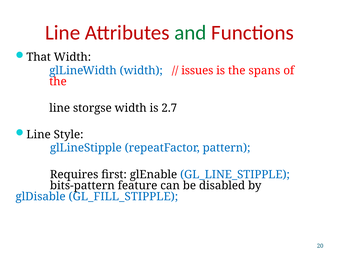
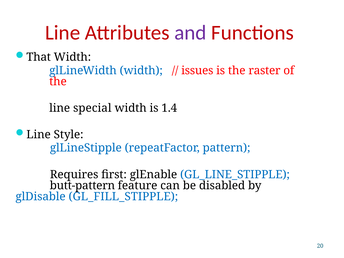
and colour: green -> purple
spans: spans -> raster
storgse: storgse -> special
2.7: 2.7 -> 1.4
bits-pattern: bits-pattern -> butt-pattern
